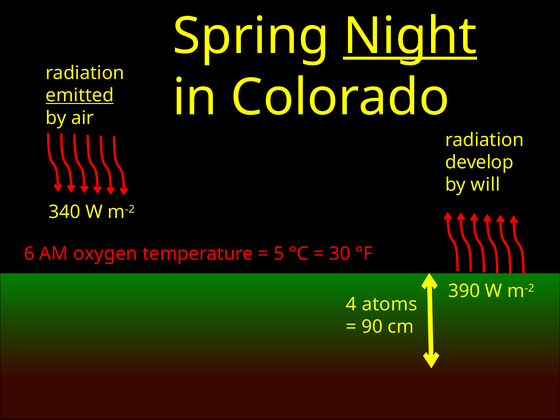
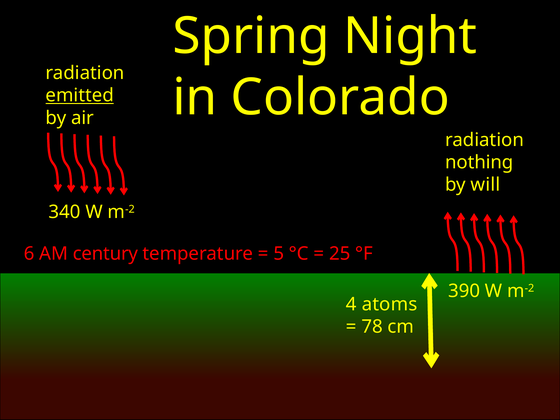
Night underline: present -> none
develop: develop -> nothing
oxygen: oxygen -> century
30: 30 -> 25
90: 90 -> 78
